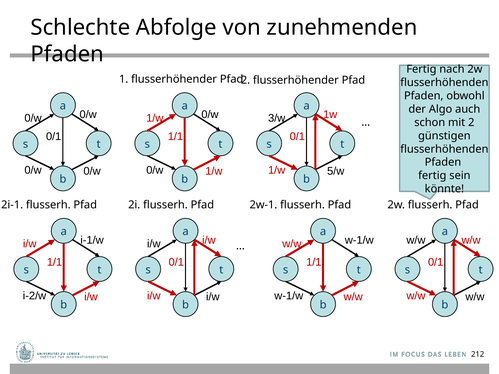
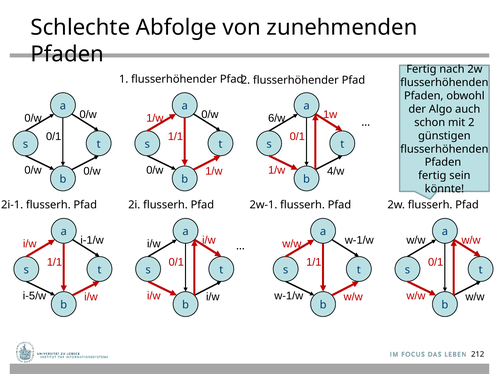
3/w: 3/w -> 6/w
5/w: 5/w -> 4/w
i-2/w: i-2/w -> i-5/w
